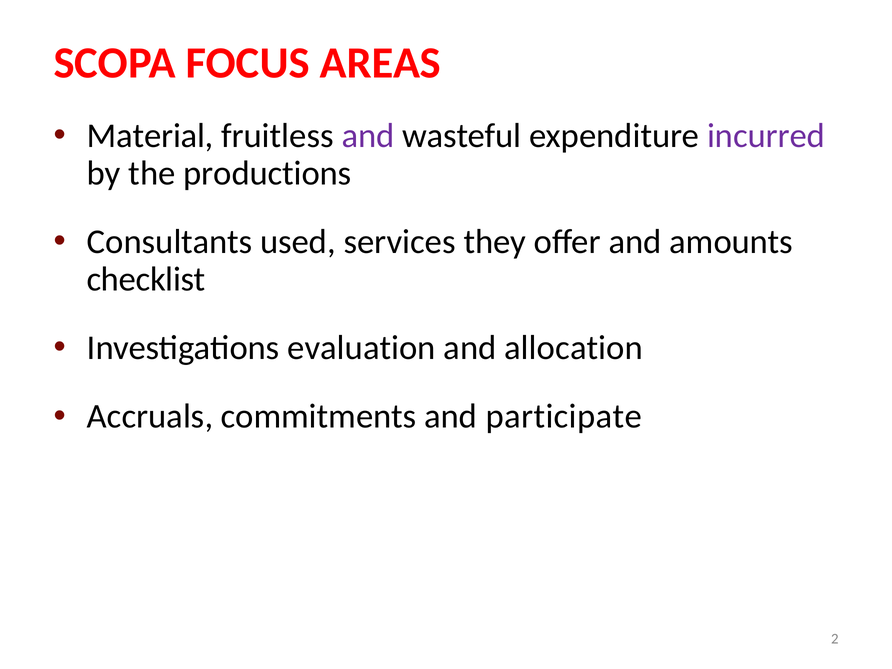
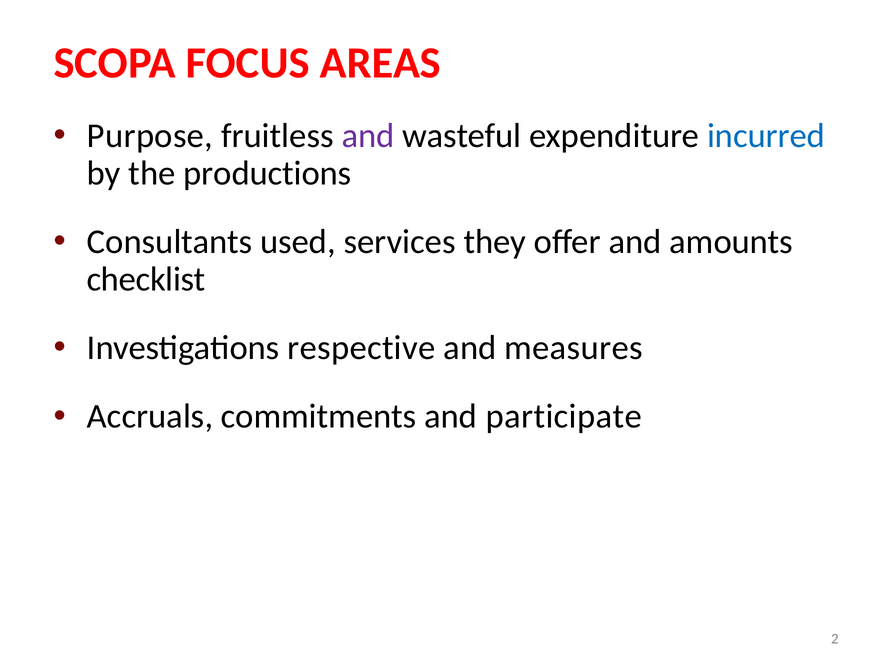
Material: Material -> Purpose
incurred colour: purple -> blue
evaluation: evaluation -> respective
allocation: allocation -> measures
